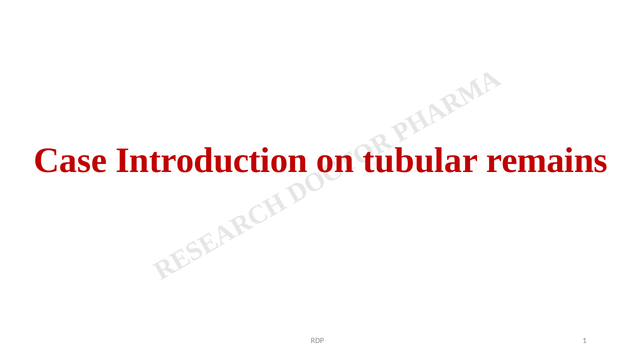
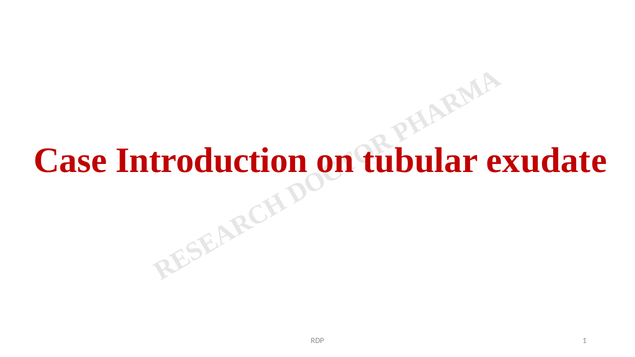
remains: remains -> exudate
